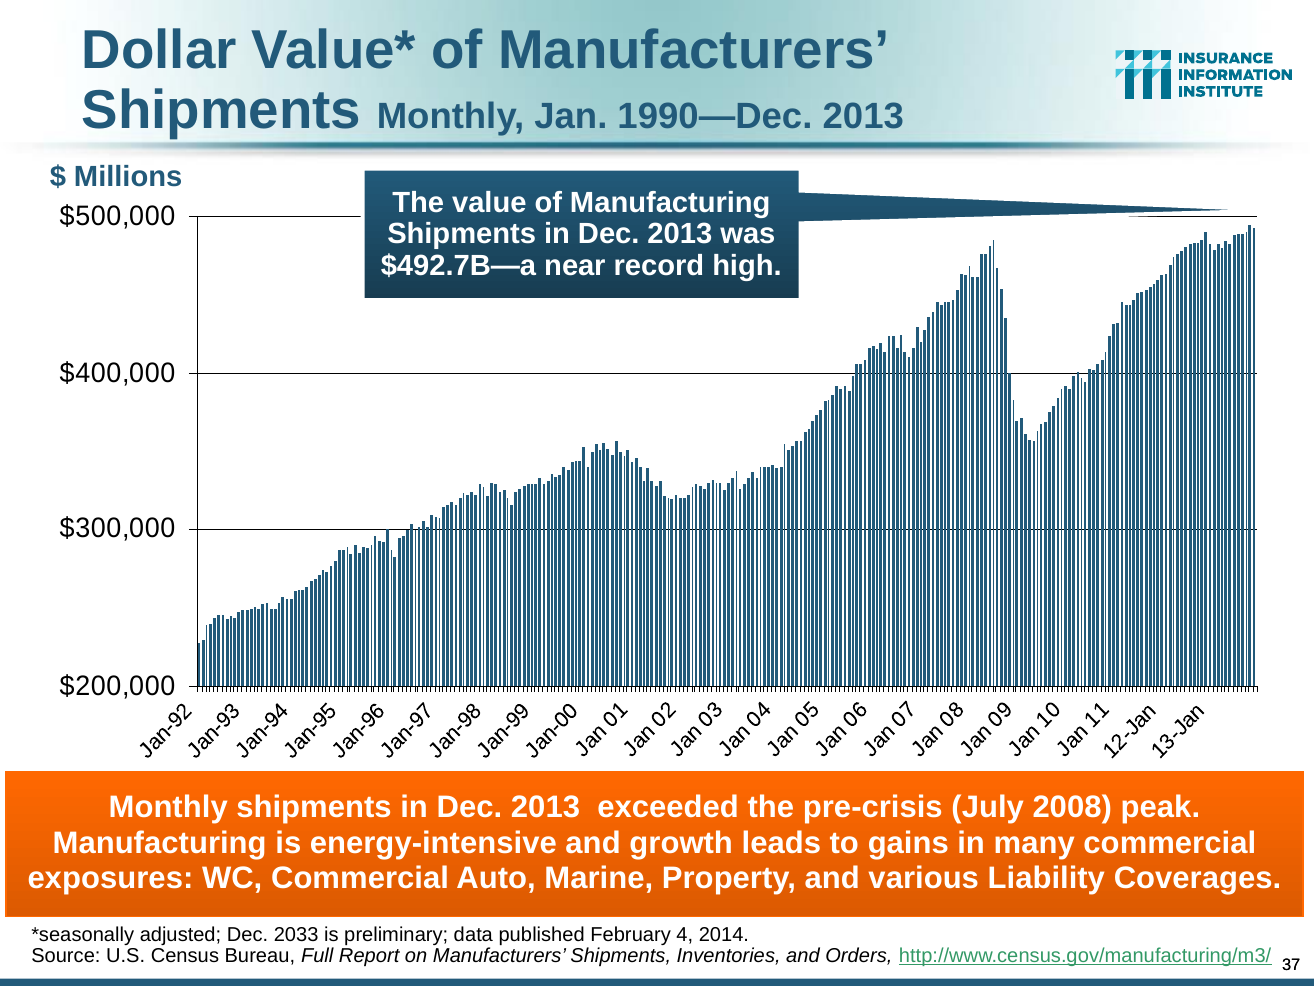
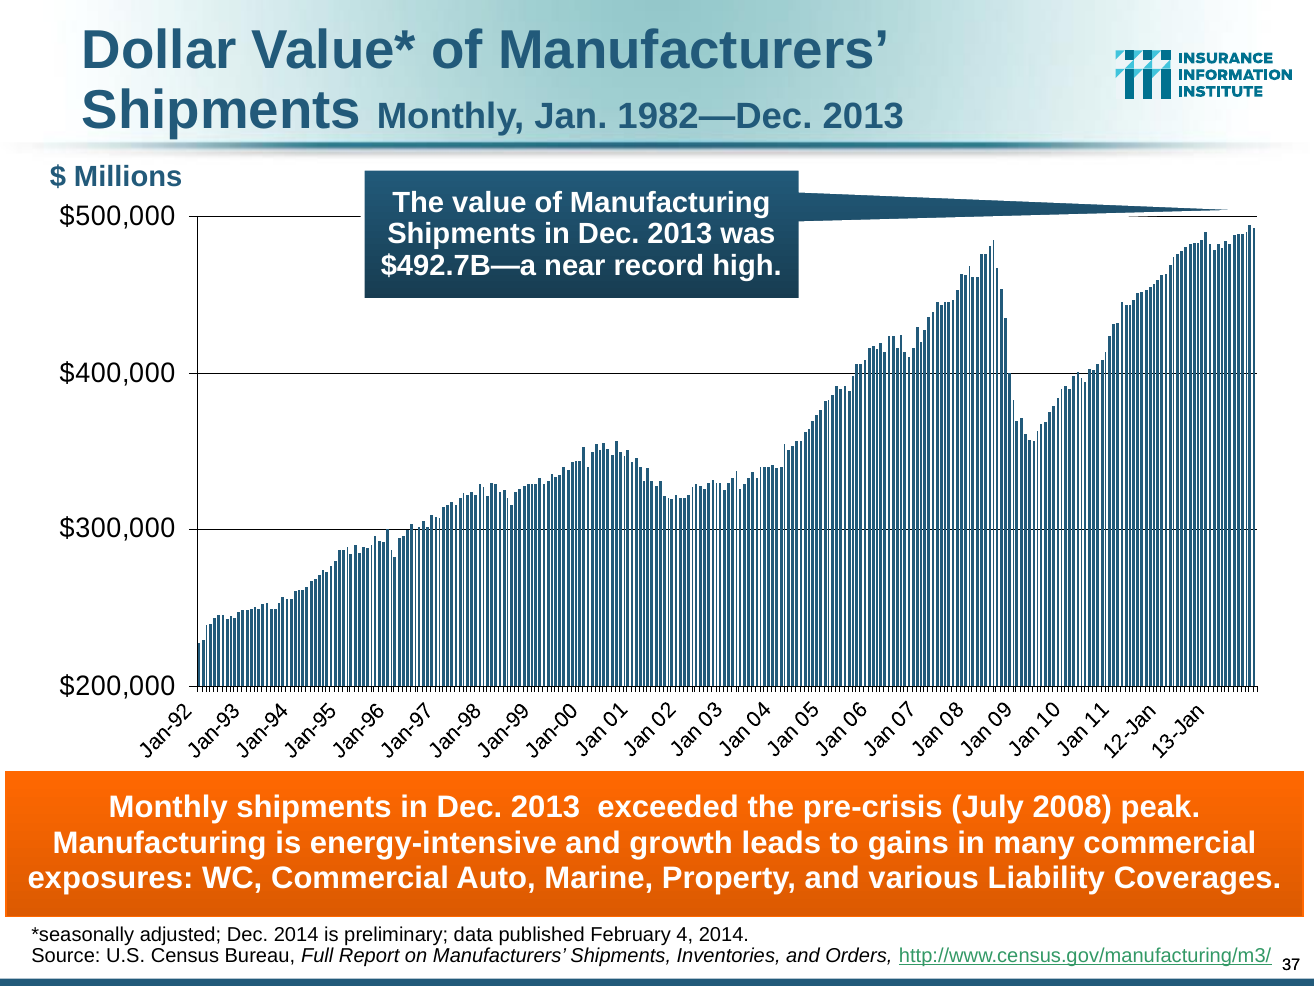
1990—Dec: 1990—Dec -> 1982—Dec
Dec 2033: 2033 -> 2014
